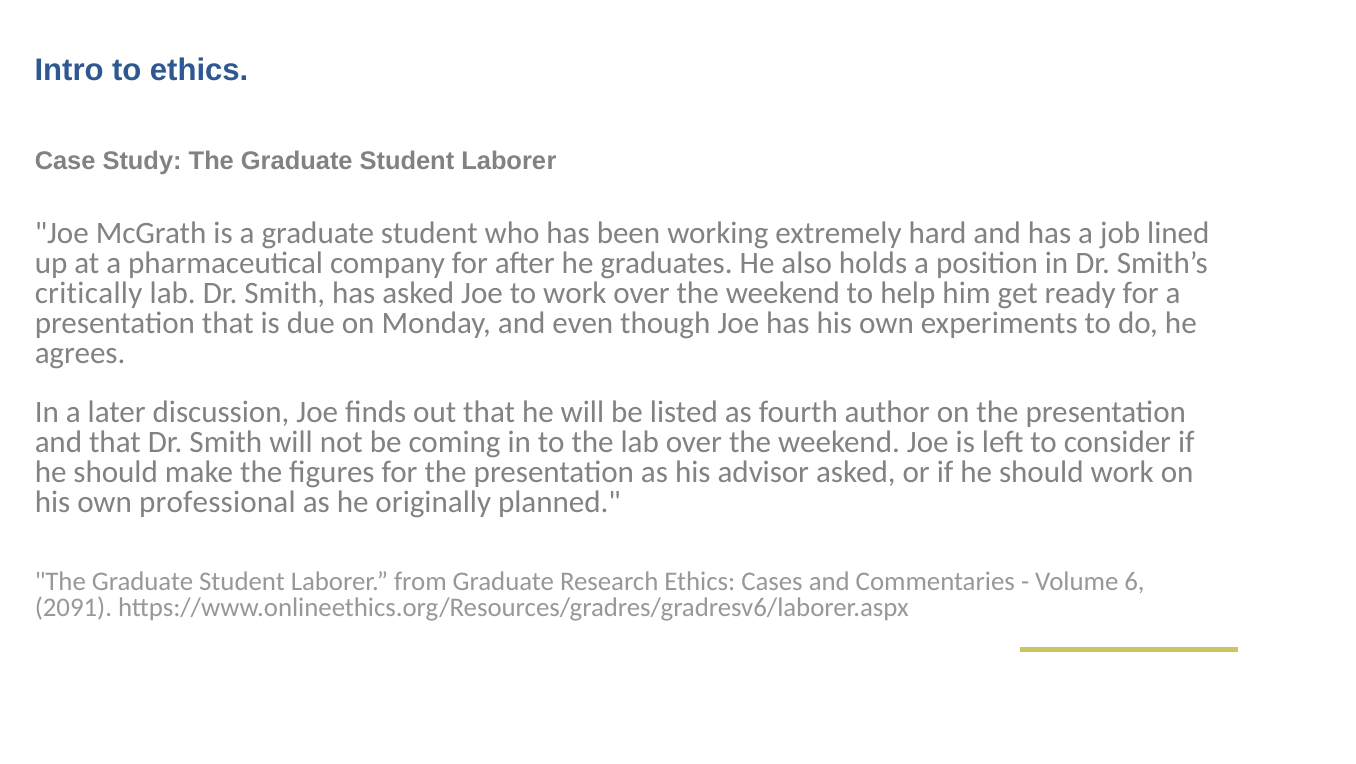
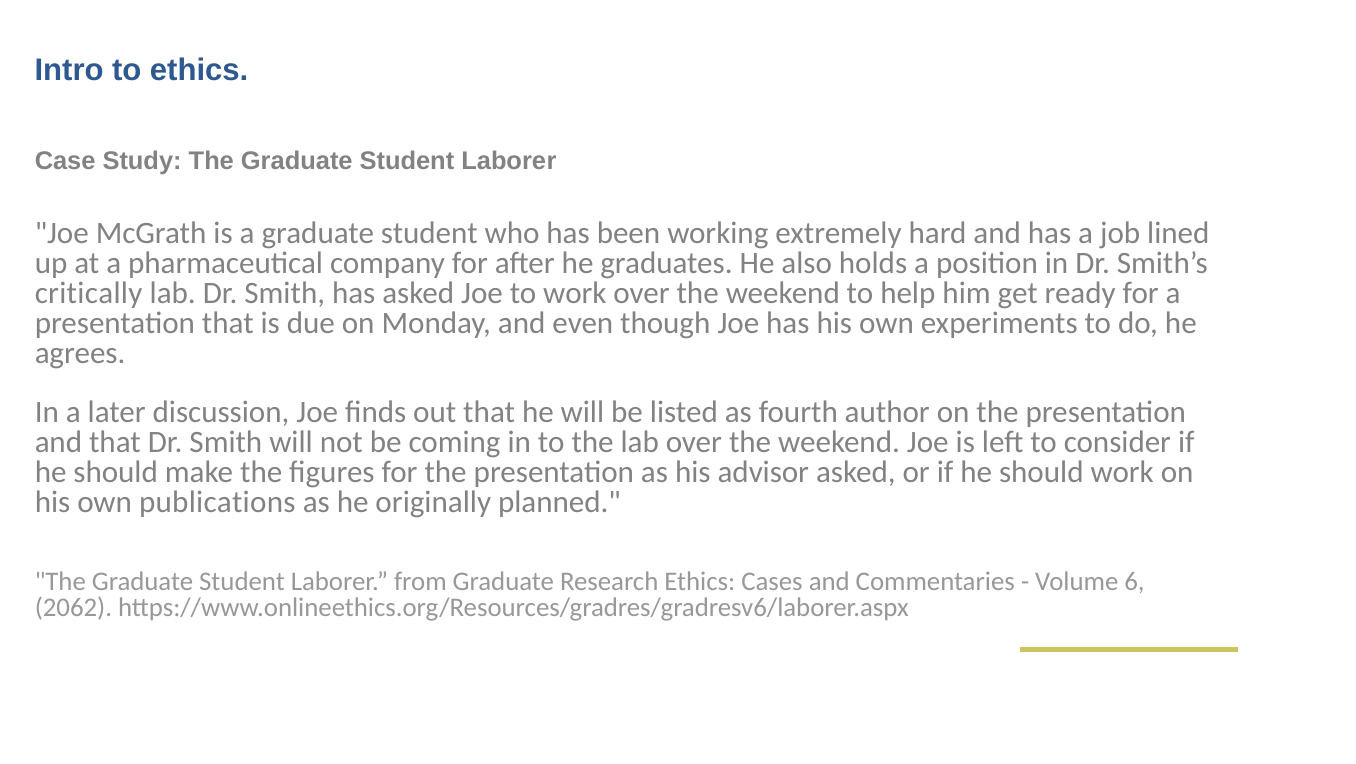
professional: professional -> publications
2091: 2091 -> 2062
